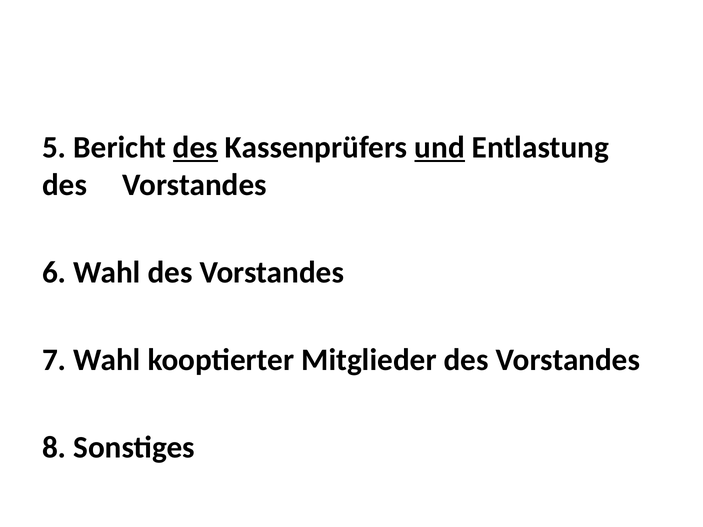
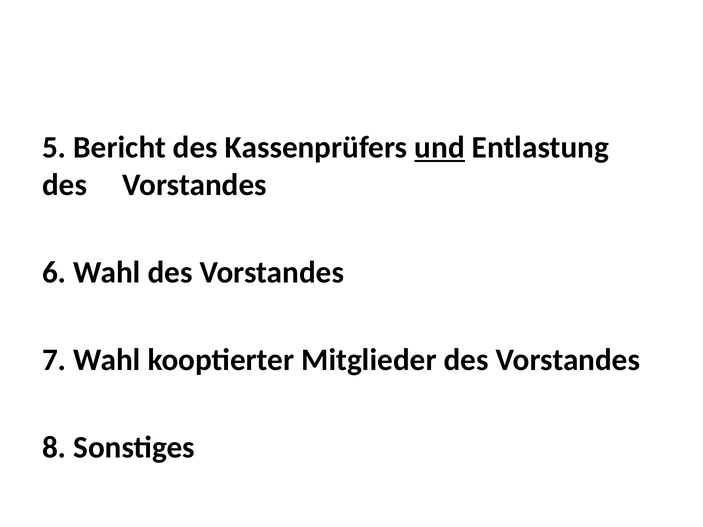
des at (195, 148) underline: present -> none
